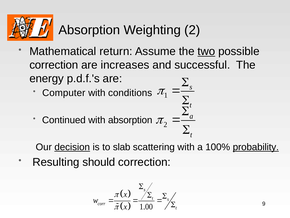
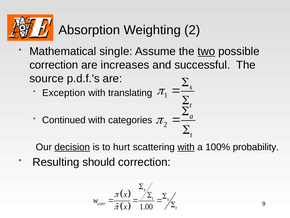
return: return -> single
energy: energy -> source
Computer: Computer -> Exception
conditions: conditions -> translating
with absorption: absorption -> categories
slab: slab -> hurt
with at (186, 147) underline: none -> present
probability underline: present -> none
